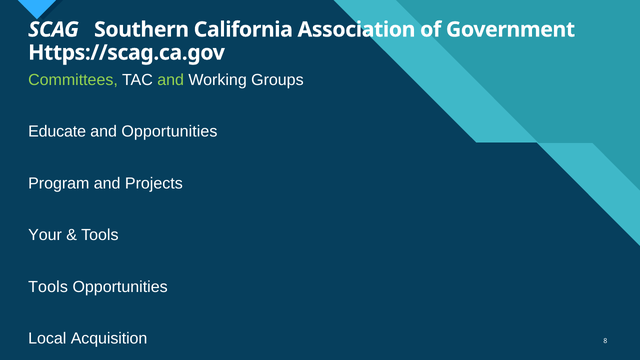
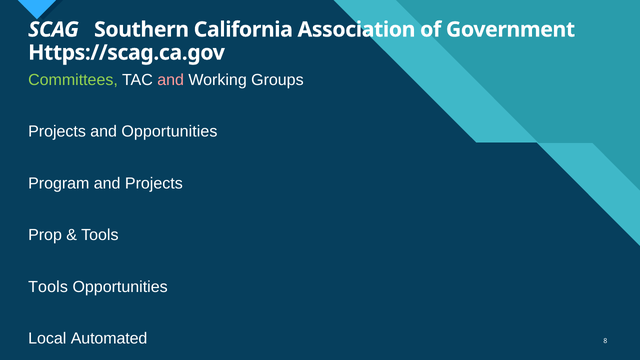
and at (171, 80) colour: light green -> pink
Educate at (57, 132): Educate -> Projects
Your: Your -> Prop
Acquisition: Acquisition -> Automated
